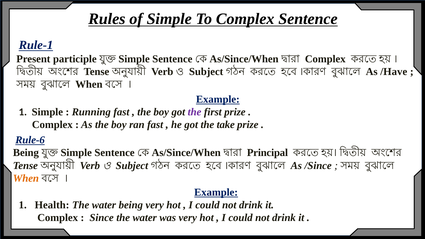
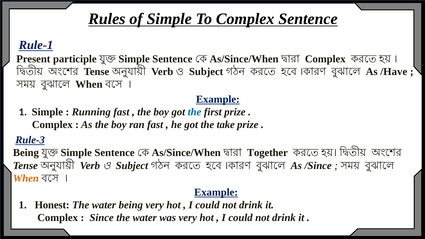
the at (195, 112) colour: purple -> blue
Rule-6: Rule-6 -> Rule-3
Principal: Principal -> Together
Health: Health -> Honest
